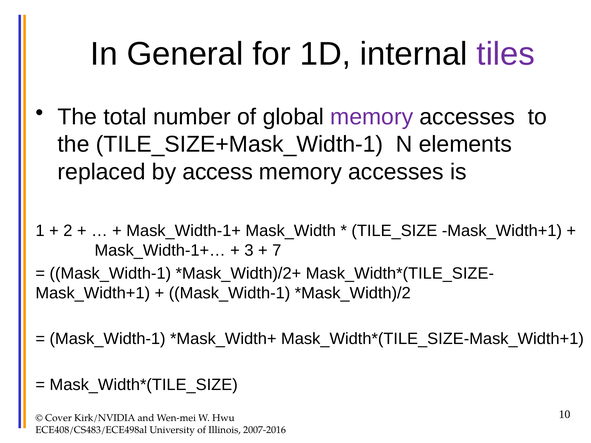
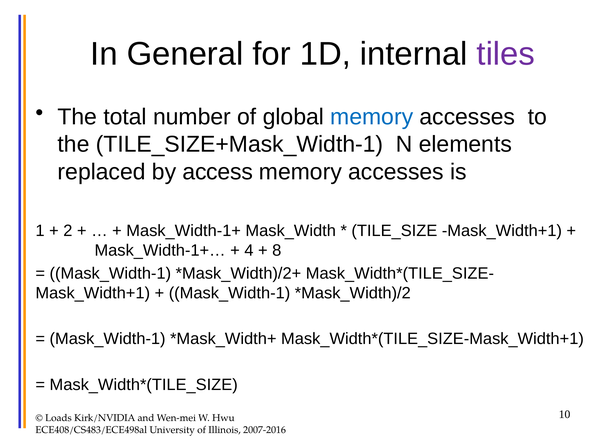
memory at (372, 117) colour: purple -> blue
3: 3 -> 4
7: 7 -> 8
Cover: Cover -> Loads
